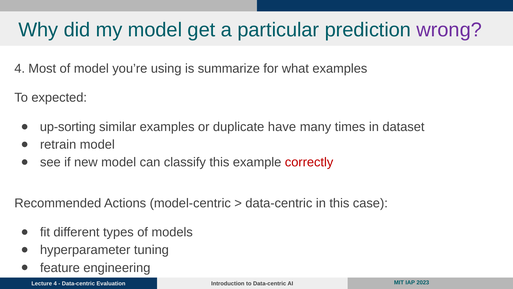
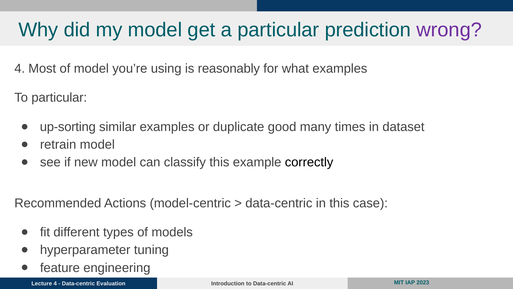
summarize: summarize -> reasonably
To expected: expected -> particular
have: have -> good
correctly colour: red -> black
